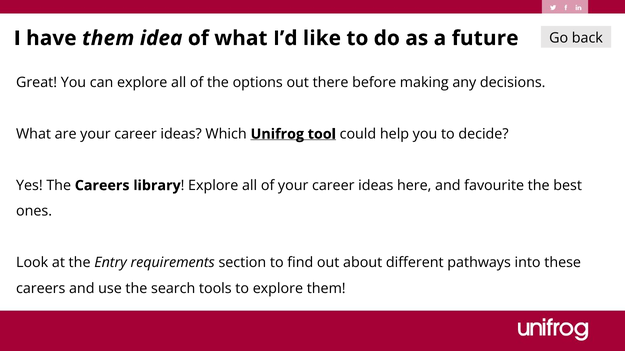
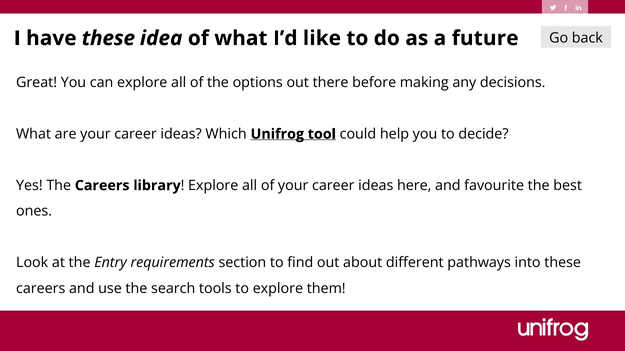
have them: them -> these
